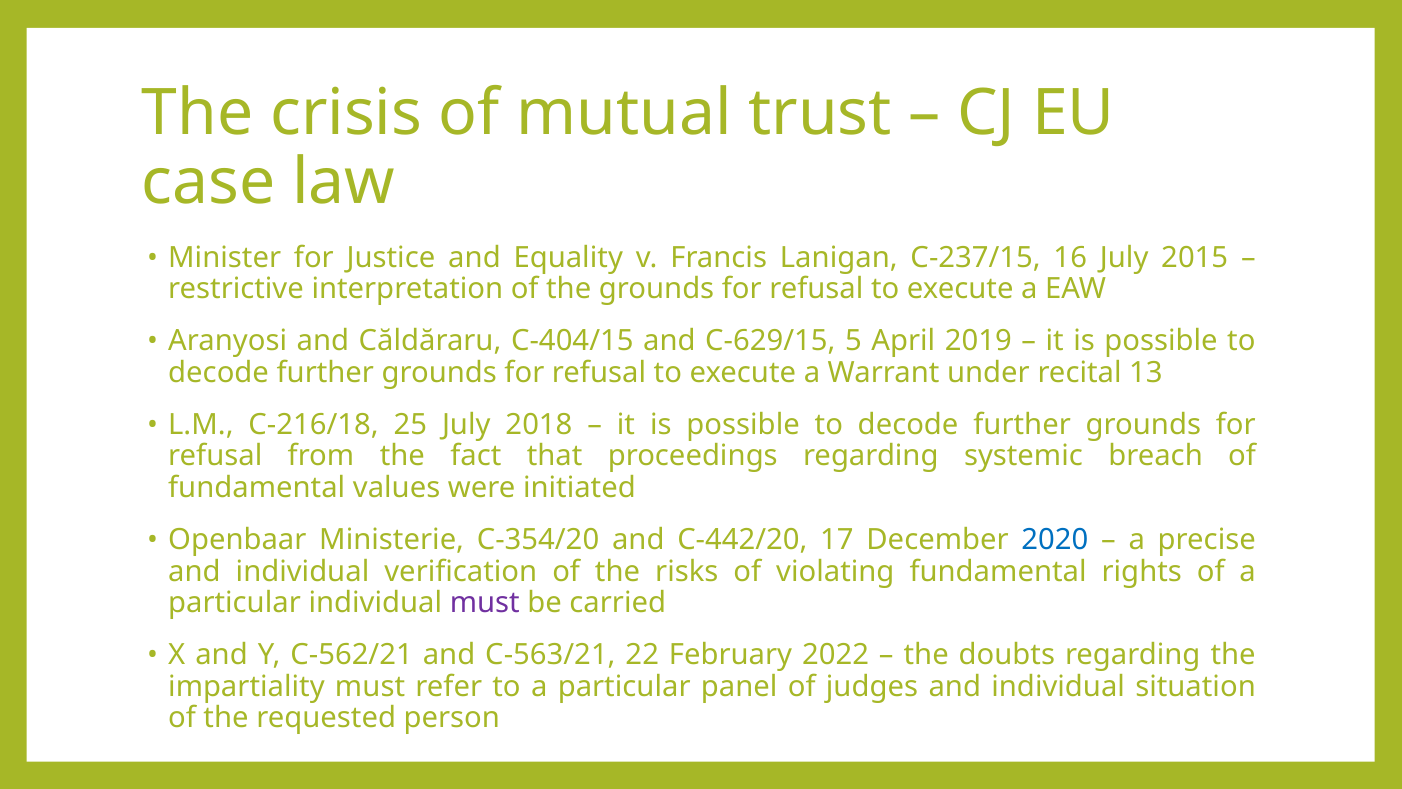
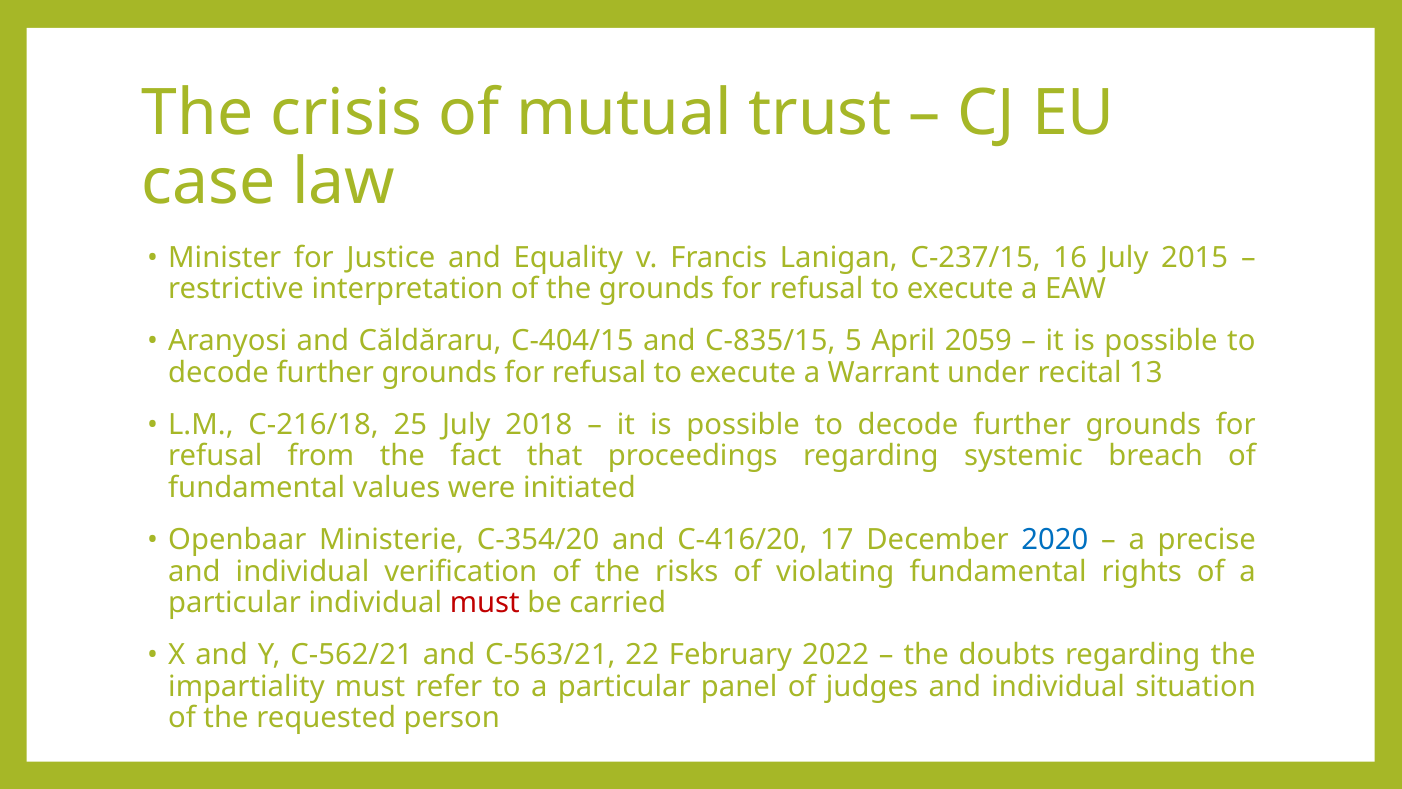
C-629/15: C-629/15 -> C-835/15
2019: 2019 -> 2059
C-442/20: C-442/20 -> C-416/20
must at (485, 603) colour: purple -> red
